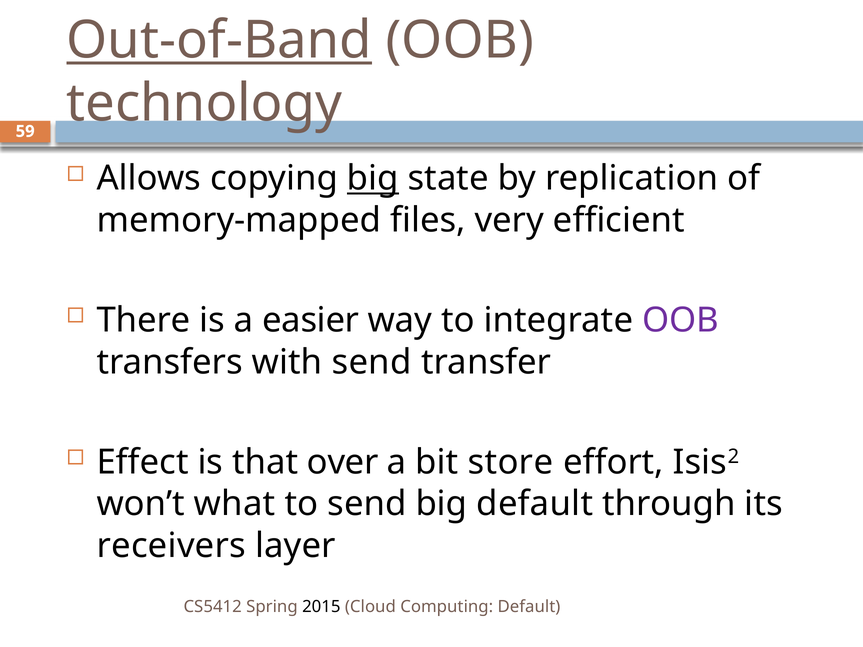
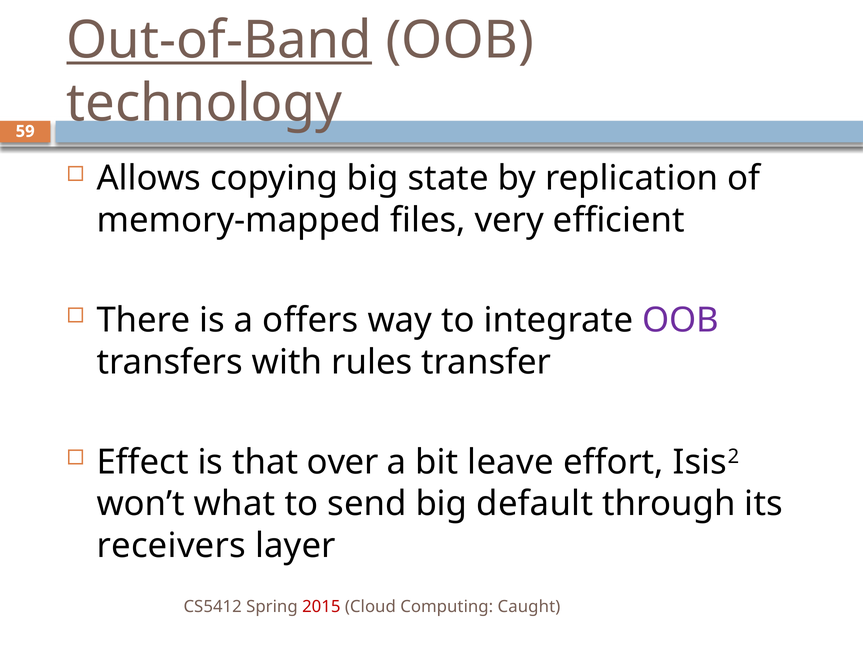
big at (373, 179) underline: present -> none
easier: easier -> offers
with send: send -> rules
store: store -> leave
2015 colour: black -> red
Computing Default: Default -> Caught
